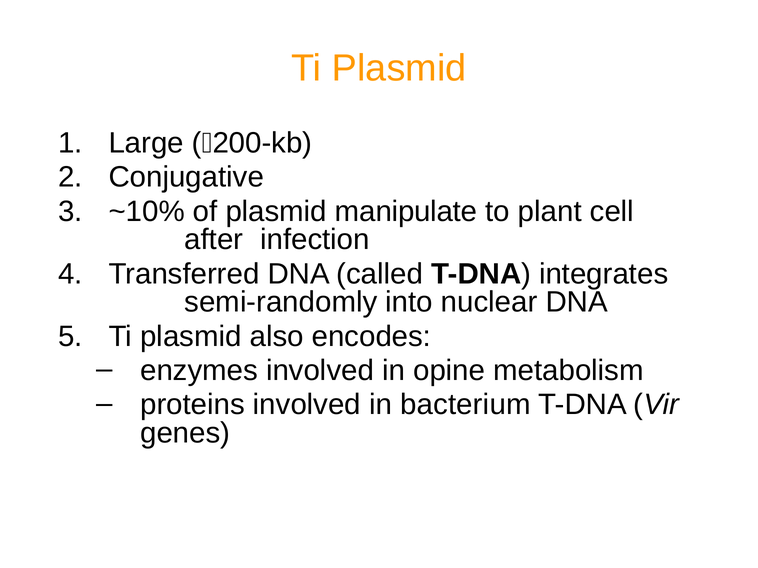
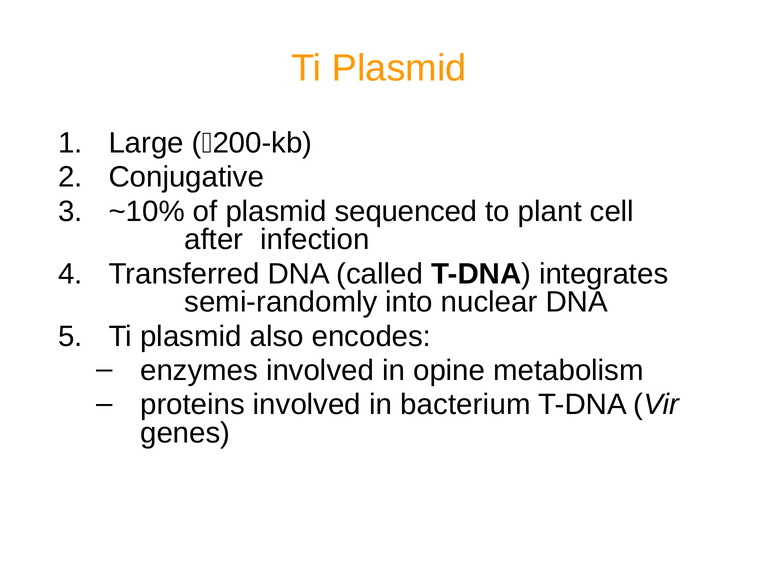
manipulate: manipulate -> sequenced
